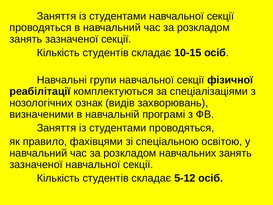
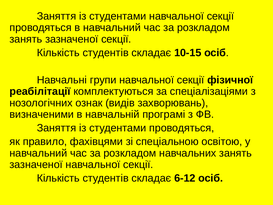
5-12: 5-12 -> 6-12
